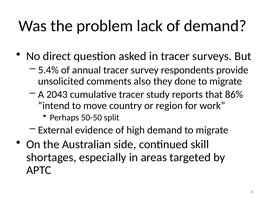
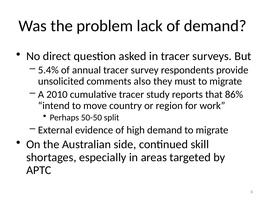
done: done -> must
2043: 2043 -> 2010
